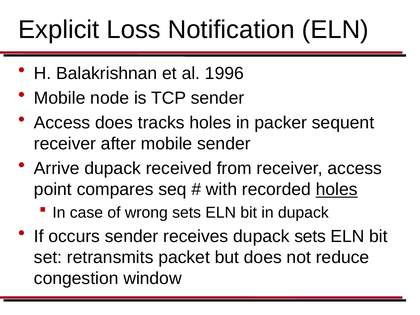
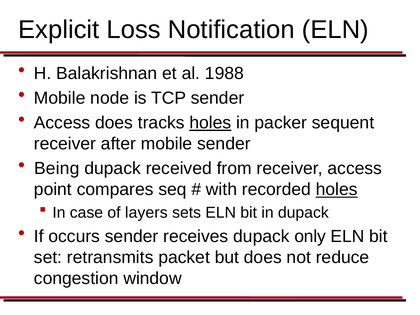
1996: 1996 -> 1988
holes at (210, 123) underline: none -> present
Arrive: Arrive -> Being
wrong: wrong -> layers
dupack sets: sets -> only
